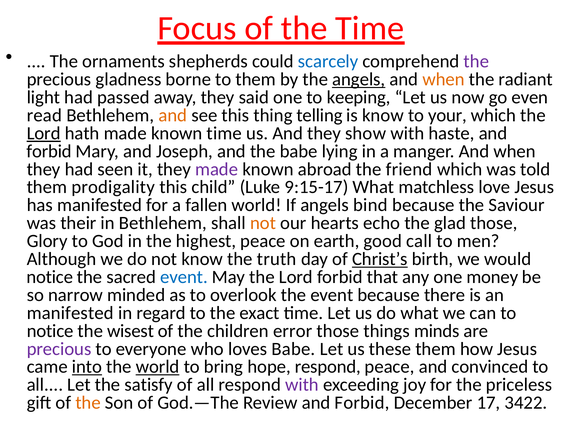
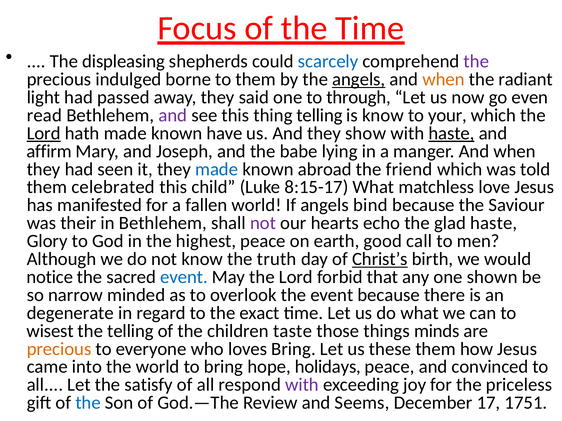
ornaments: ornaments -> displeasing
gladness: gladness -> indulged
keeping: keeping -> through
and at (173, 115) colour: orange -> purple
known time: time -> have
haste at (451, 133) underline: none -> present
forbid at (49, 151): forbid -> affirm
made at (217, 169) colour: purple -> blue
prodigality: prodigality -> celebrated
9:15-17: 9:15-17 -> 8:15-17
not at (263, 223) colour: orange -> purple
glad those: those -> haste
money: money -> shown
manifested at (70, 313): manifested -> degenerate
notice at (50, 331): notice -> wisest
the wisest: wisest -> telling
error: error -> taste
precious at (59, 349) colour: purple -> orange
loves Babe: Babe -> Bring
into underline: present -> none
world at (158, 367) underline: present -> none
hope respond: respond -> holidays
the at (88, 403) colour: orange -> blue
Review and Forbid: Forbid -> Seems
3422: 3422 -> 1751
